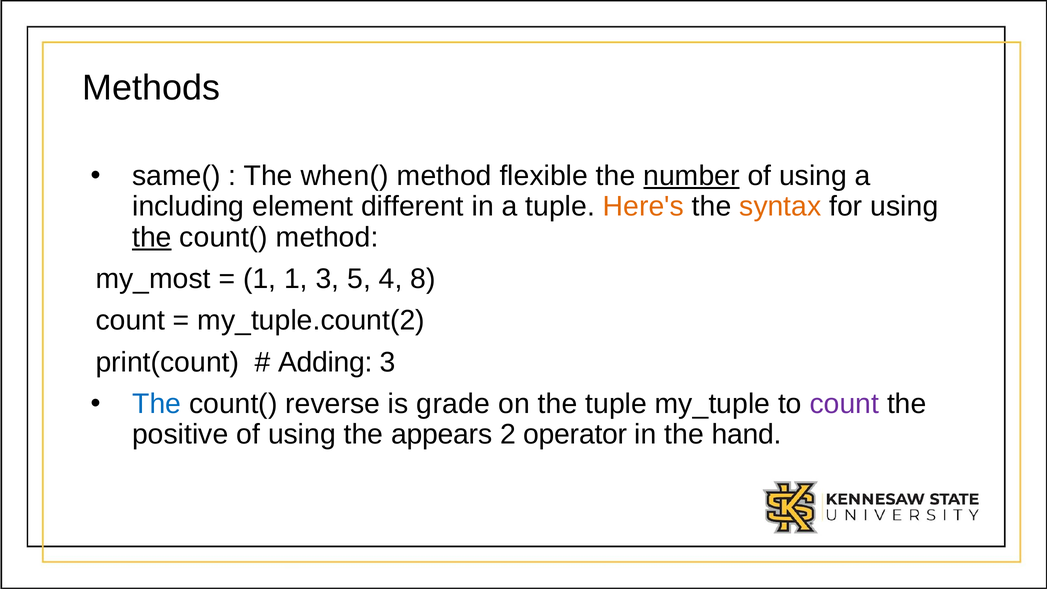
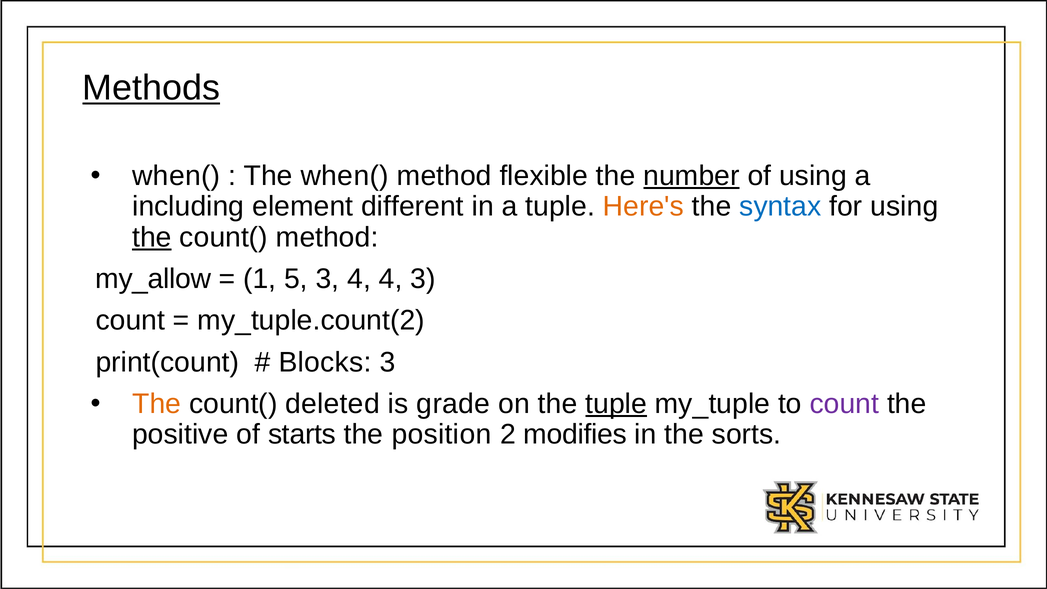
Methods underline: none -> present
same( at (176, 176): same( -> when(
syntax colour: orange -> blue
my_most: my_most -> my_allow
1 1: 1 -> 5
3 5: 5 -> 4
4 8: 8 -> 3
Adding: Adding -> Blocks
The at (157, 404) colour: blue -> orange
reverse: reverse -> deleted
tuple at (616, 404) underline: none -> present
using at (302, 435): using -> starts
appears: appears -> position
operator: operator -> modifies
hand: hand -> sorts
